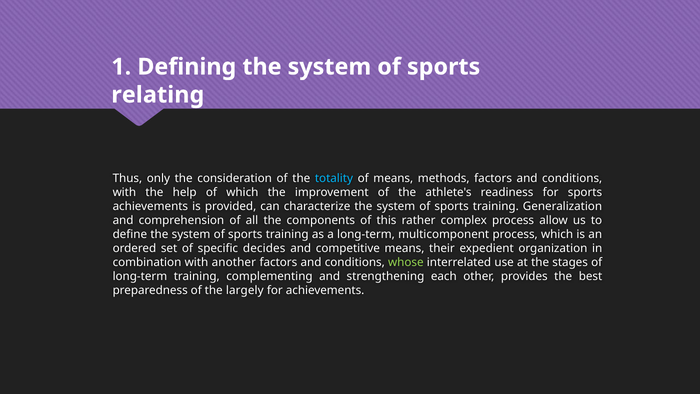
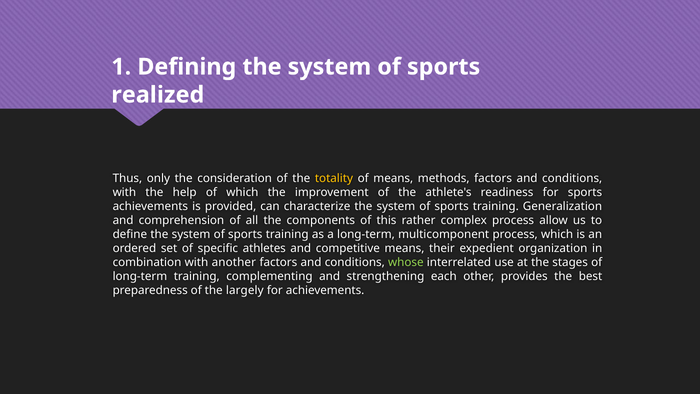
relating: relating -> realized
totality colour: light blue -> yellow
decides: decides -> athletes
